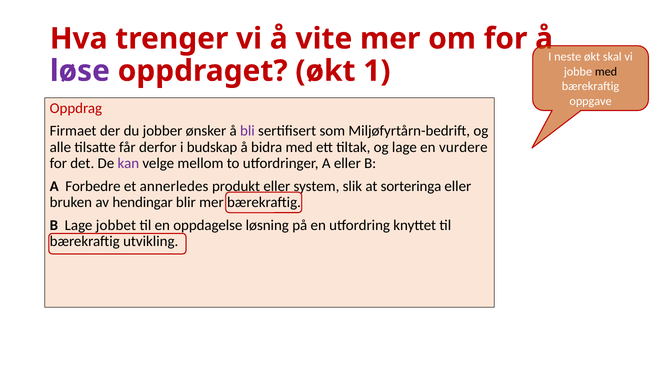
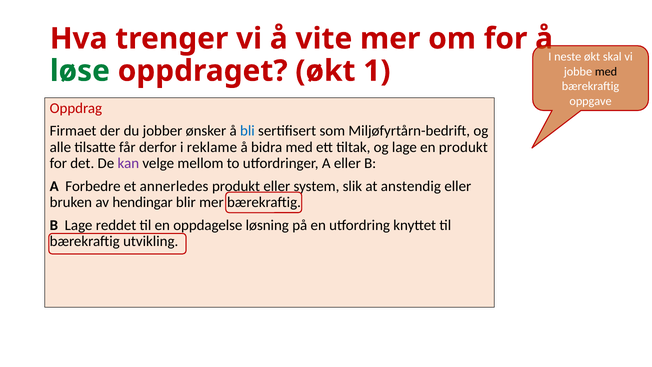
løse colour: purple -> green
bli colour: purple -> blue
budskap: budskap -> reklame
en vurdere: vurdere -> produkt
sorteringa: sorteringa -> anstendig
jobbet: jobbet -> reddet
